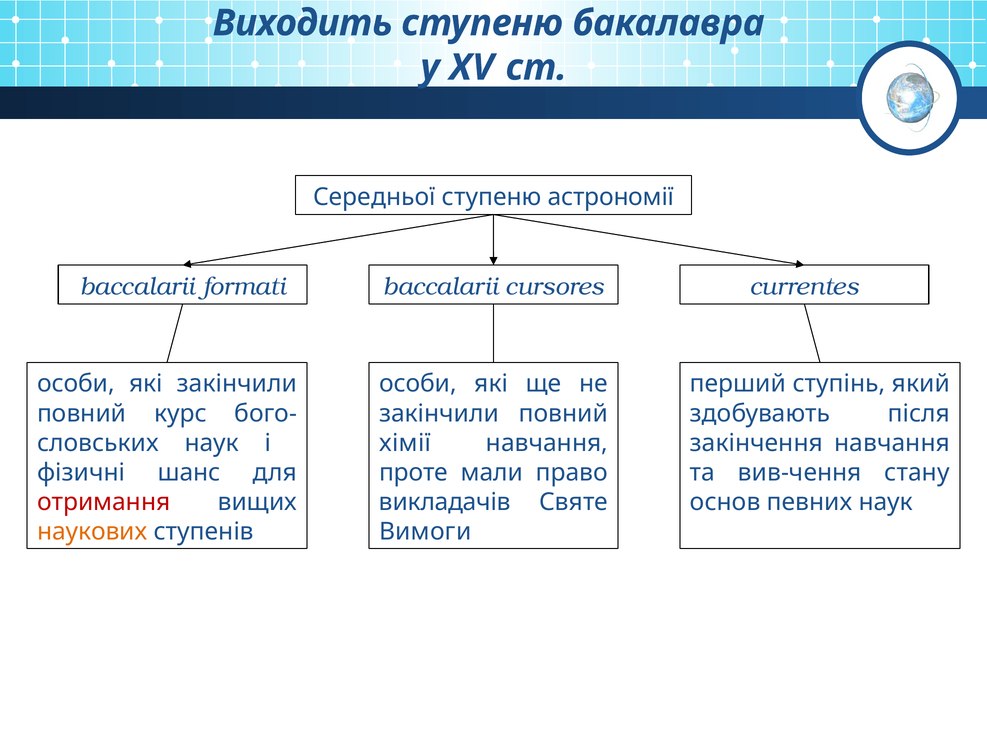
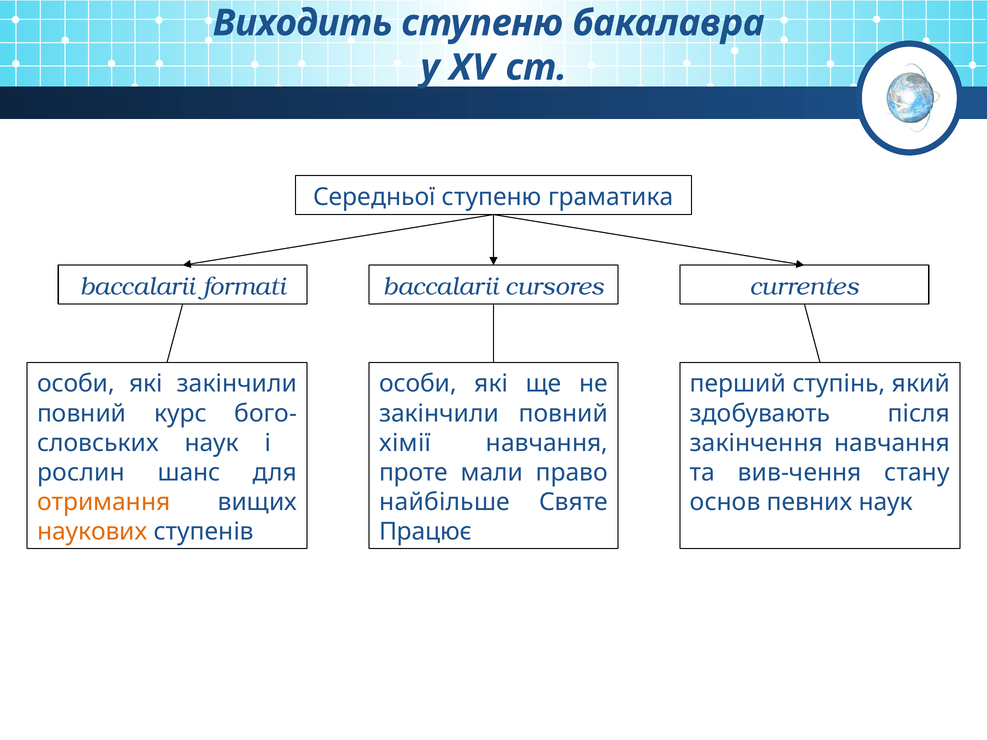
астрономії: астрономії -> граматика
фізичні: фізичні -> рослин
отримання colour: red -> orange
викладачів: викладачів -> найбільше
Вимоги: Вимоги -> Працює
